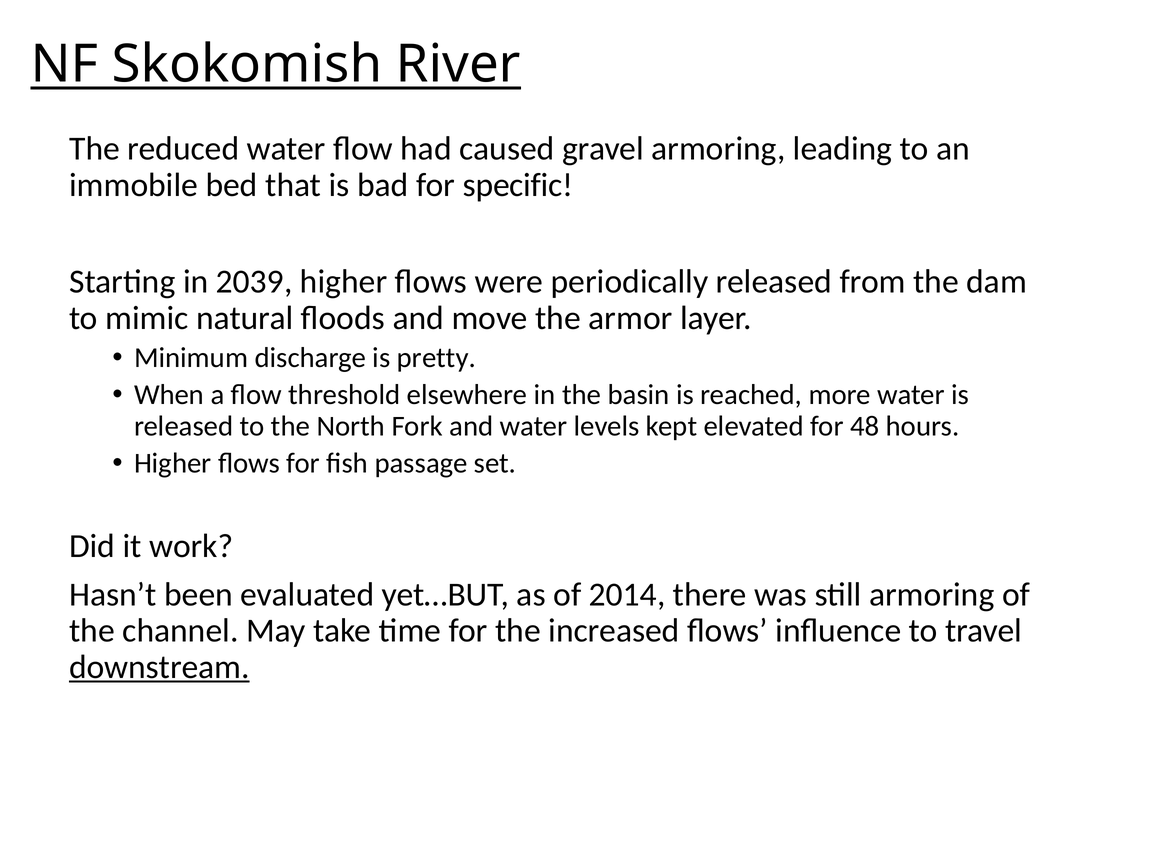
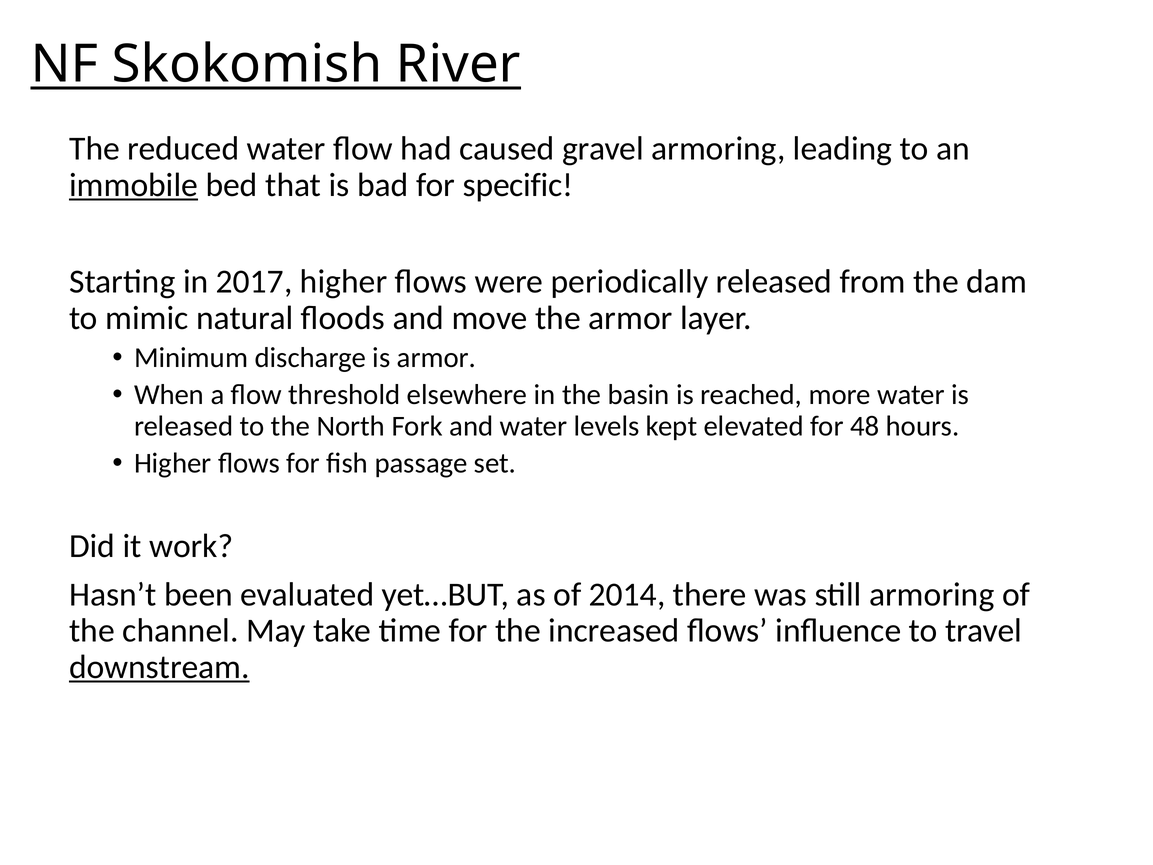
immobile underline: none -> present
2039: 2039 -> 2017
is pretty: pretty -> armor
